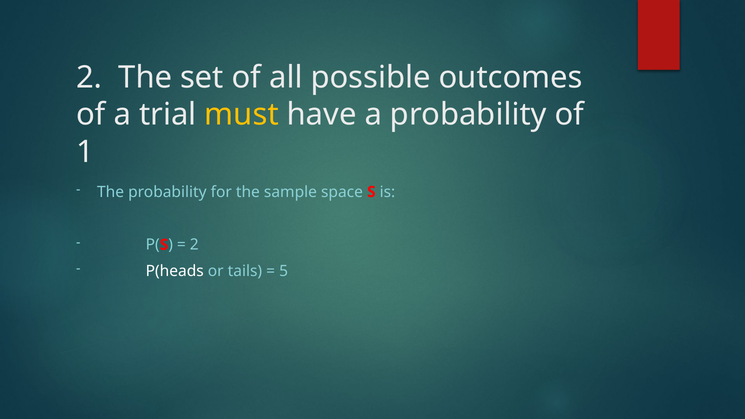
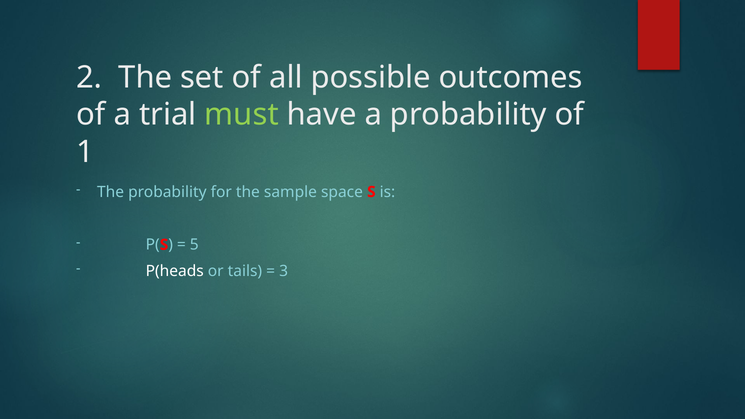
must colour: yellow -> light green
2 at (194, 245): 2 -> 5
5: 5 -> 3
